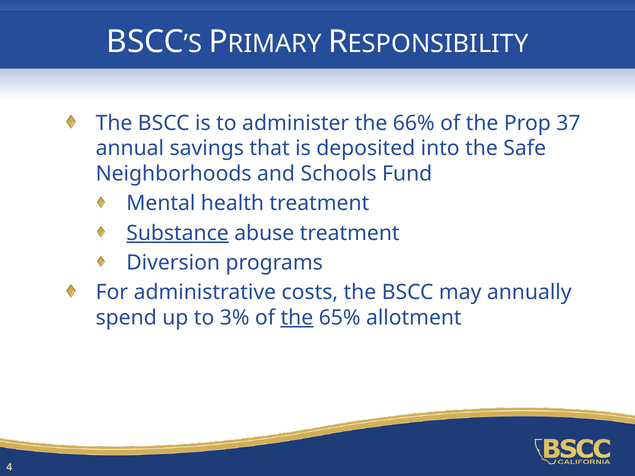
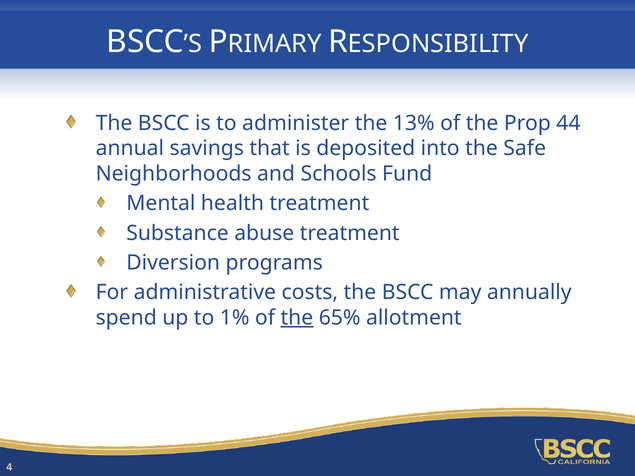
66%: 66% -> 13%
37: 37 -> 44
Substance underline: present -> none
3%: 3% -> 1%
